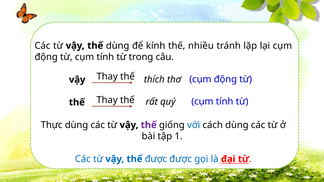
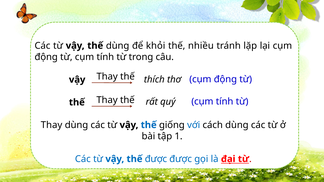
kính: kính -> khỏi
Thực at (52, 125): Thực -> Thay
thế at (149, 125) colour: purple -> blue
